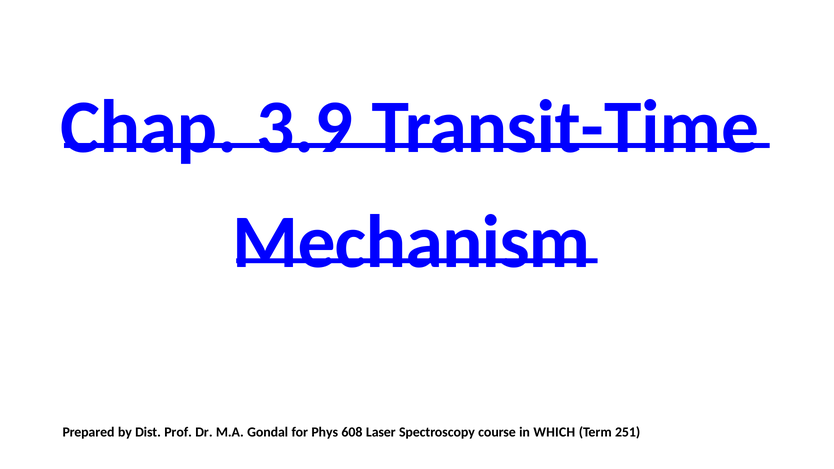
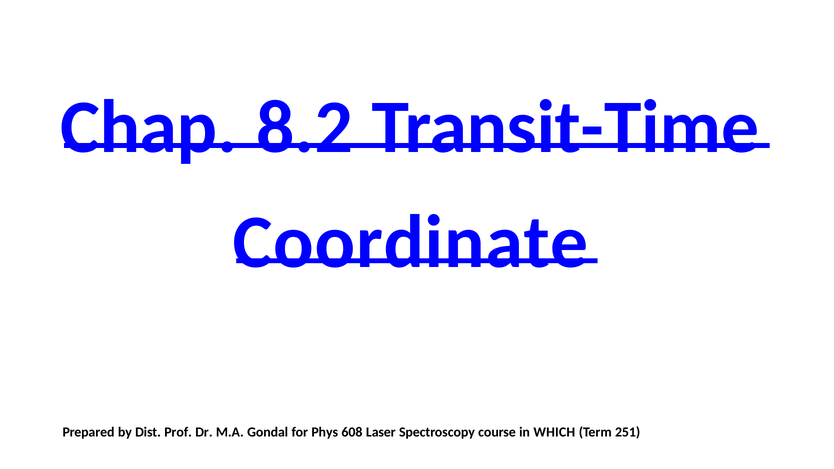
3.9: 3.9 -> 8.2
Mechanism: Mechanism -> Coordinate
